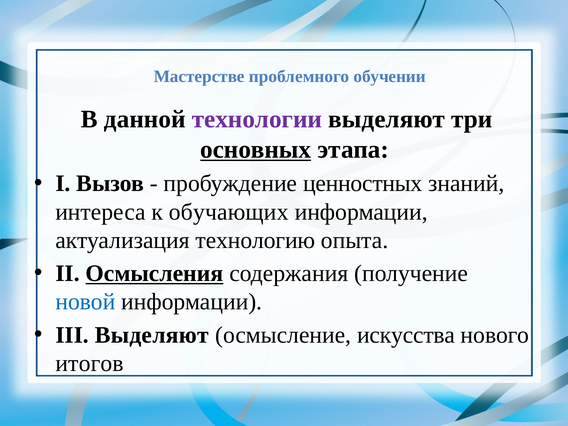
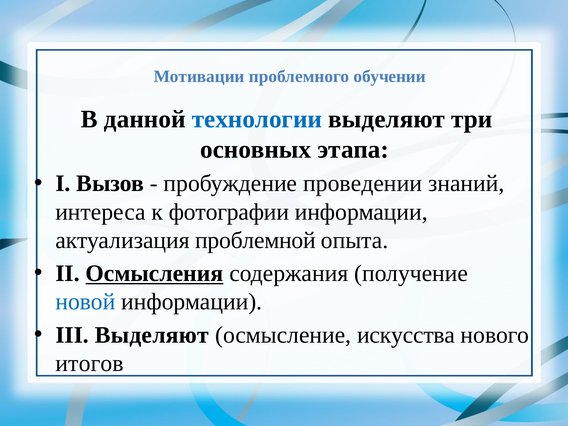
Мастерстве: Мастерстве -> Мотивации
технологии colour: purple -> blue
основных underline: present -> none
ценностных: ценностных -> проведении
обучающих: обучающих -> фотографии
технологию: технологию -> проблемной
